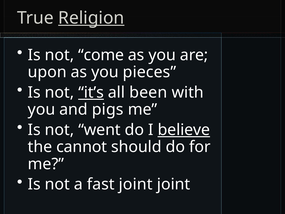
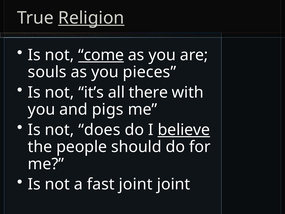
come underline: none -> present
upon: upon -> souls
it’s underline: present -> none
been: been -> there
went: went -> does
cannot: cannot -> people
